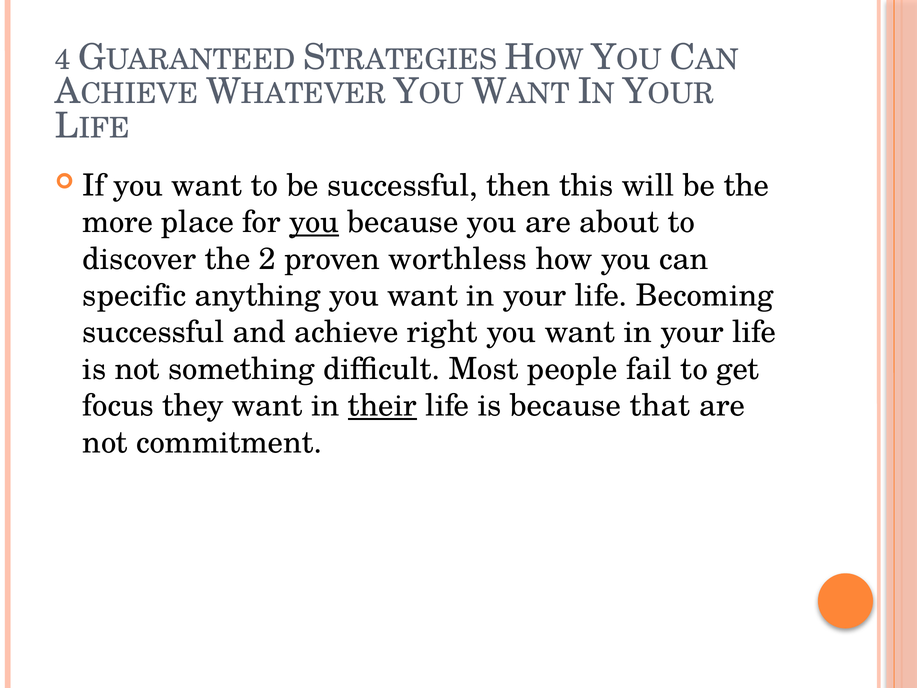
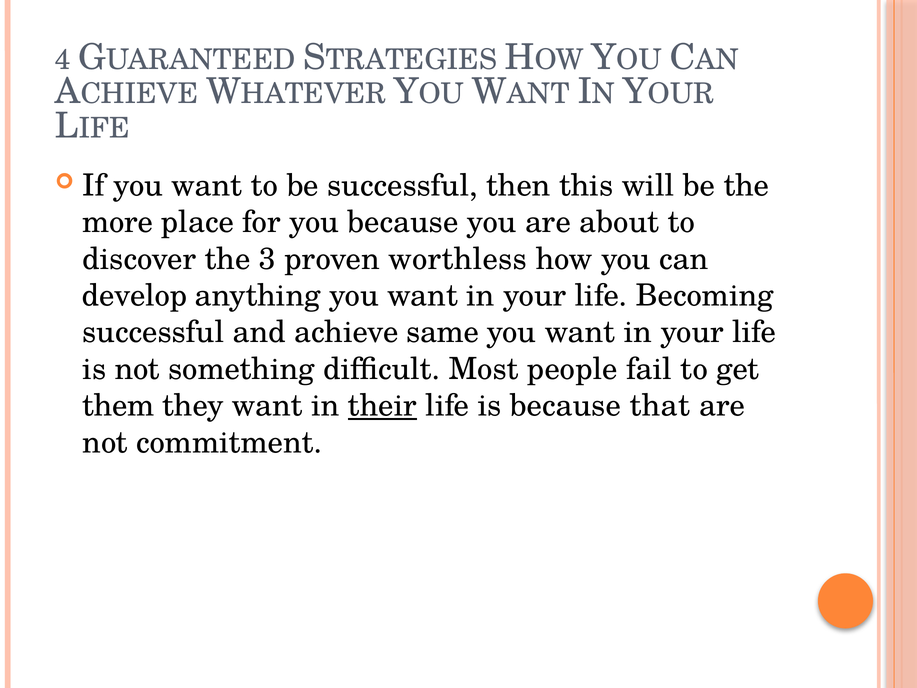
you at (314, 222) underline: present -> none
2: 2 -> 3
specific: specific -> develop
right: right -> same
focus: focus -> them
